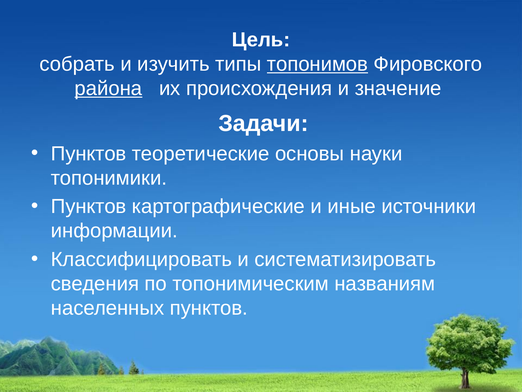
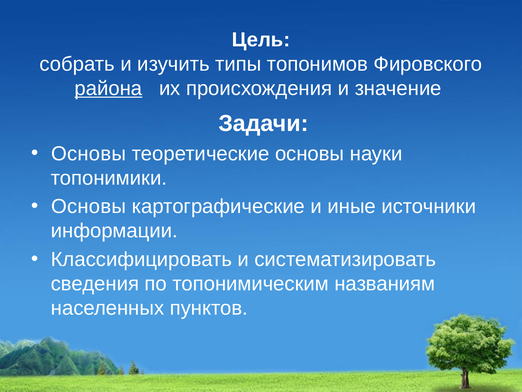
топонимов underline: present -> none
Пунктов at (89, 153): Пунктов -> Основы
Пунктов at (89, 206): Пунктов -> Основы
